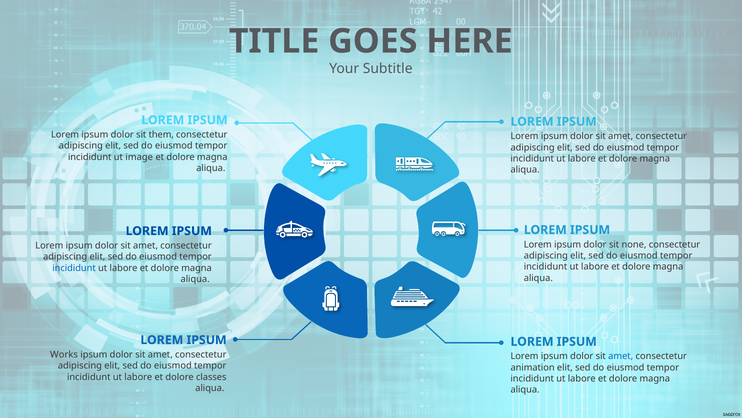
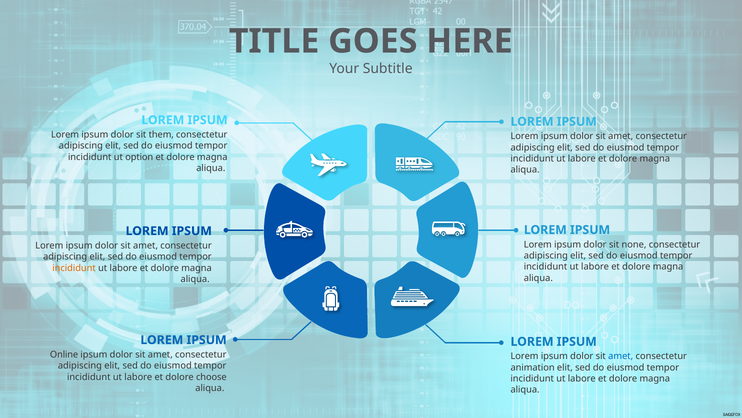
image: image -> option
incididunt at (74, 268) colour: blue -> orange
Works: Works -> Online
classes: classes -> choose
